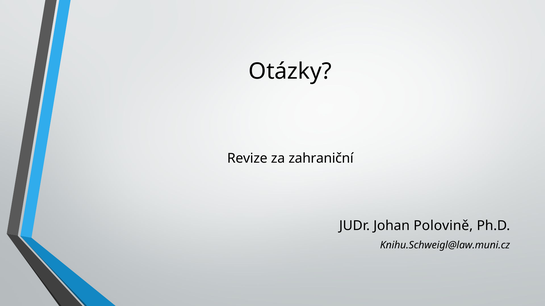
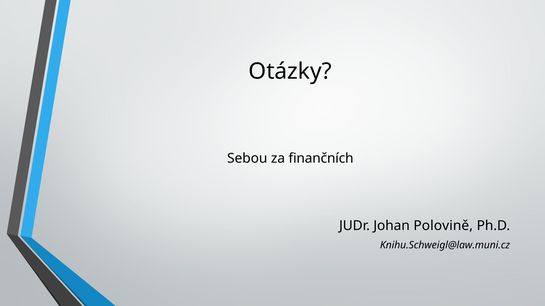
Revize: Revize -> Sebou
zahraniční: zahraniční -> finančních
